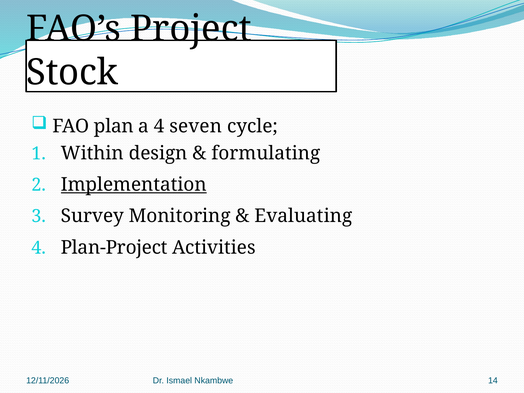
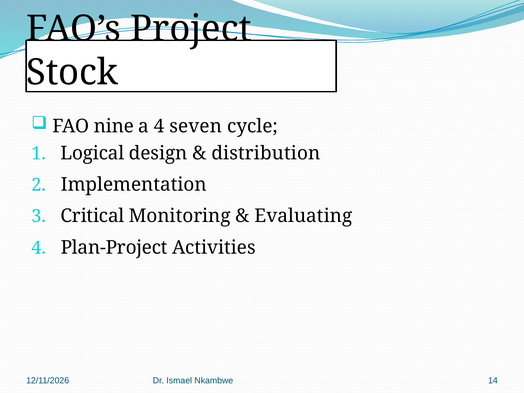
plan: plan -> nine
Within: Within -> Logical
formulating: formulating -> distribution
Implementation underline: present -> none
Survey: Survey -> Critical
